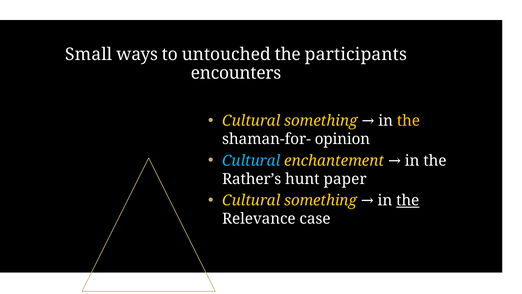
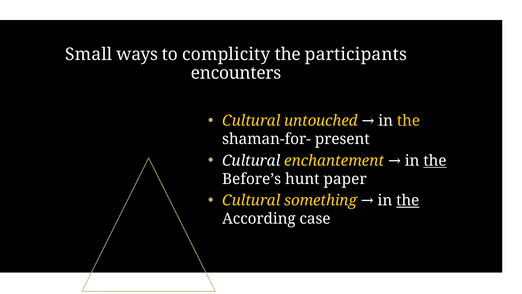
untouched: untouched -> complicity
something at (321, 121): something -> untouched
opinion: opinion -> present
Cultural at (251, 161) colour: light blue -> white
the at (435, 161) underline: none -> present
Rather’s: Rather’s -> Before’s
Relevance: Relevance -> According
